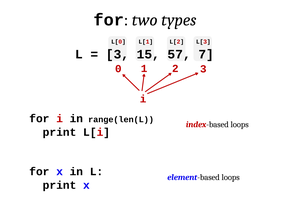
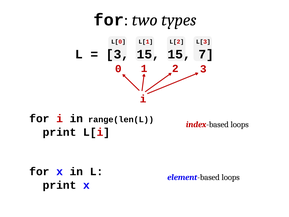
15 57: 57 -> 15
